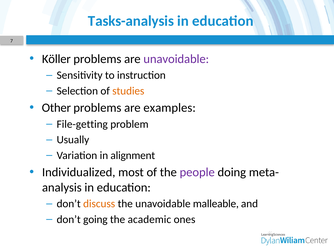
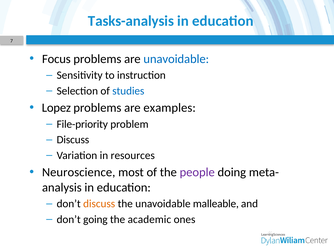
Köller: Köller -> Focus
unavoidable at (176, 59) colour: purple -> blue
studies colour: orange -> blue
Other: Other -> Lopez
File-getting: File-getting -> File-priority
Usually at (73, 139): Usually -> Discuss
alignment: alignment -> resources
Individualized: Individualized -> Neuroscience
